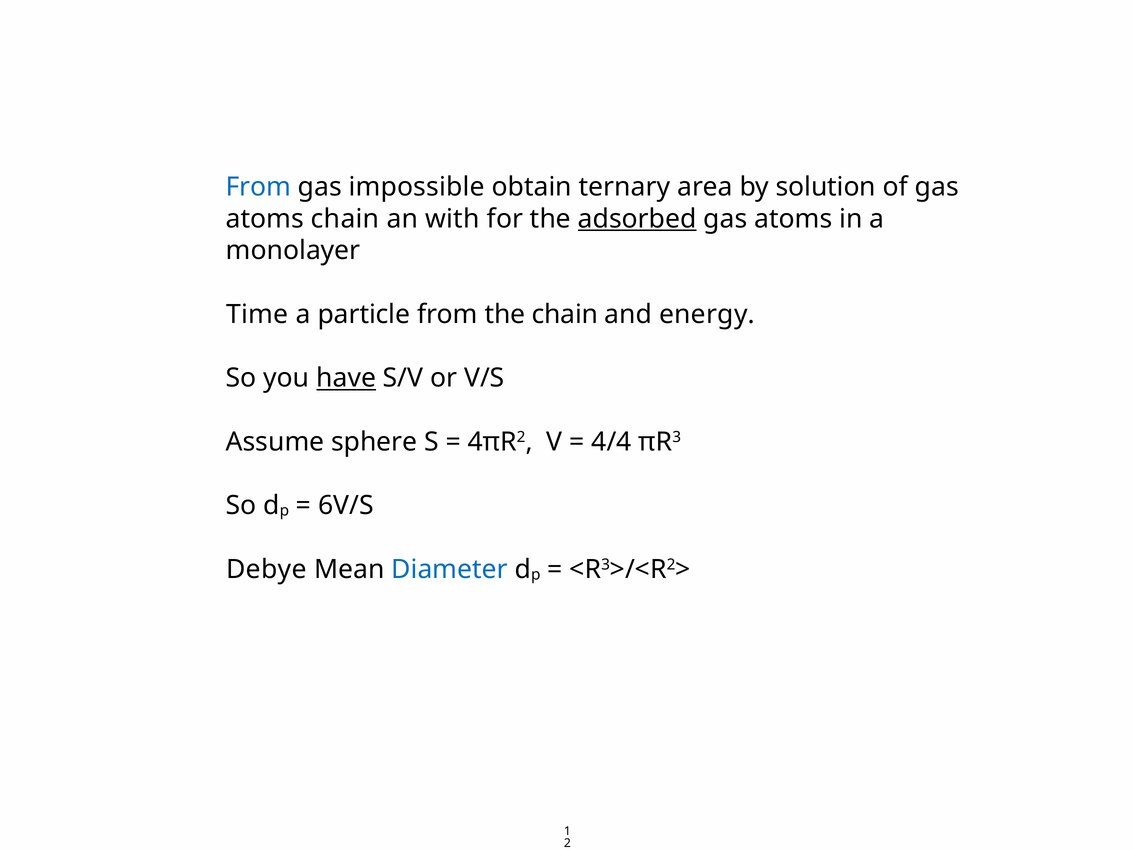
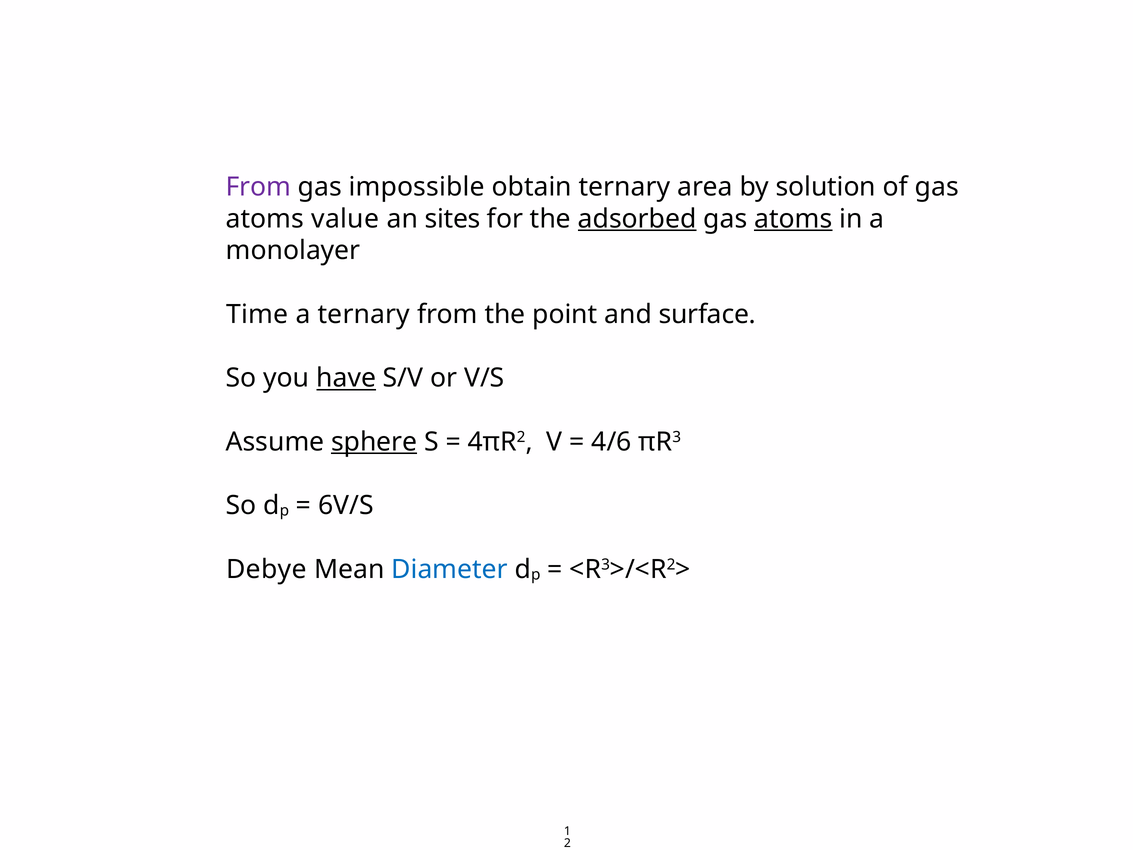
From at (258, 187) colour: blue -> purple
atoms chain: chain -> value
with: with -> sites
atoms at (793, 219) underline: none -> present
a particle: particle -> ternary
the chain: chain -> point
energy: energy -> surface
sphere underline: none -> present
4/4: 4/4 -> 4/6
